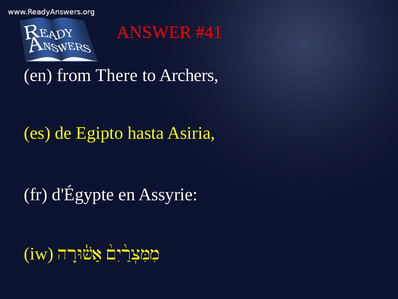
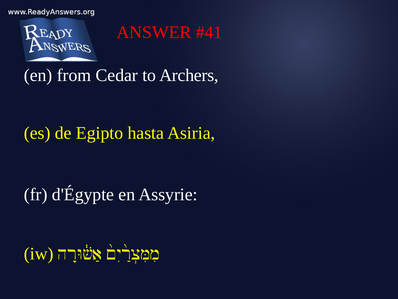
There: There -> Cedar
